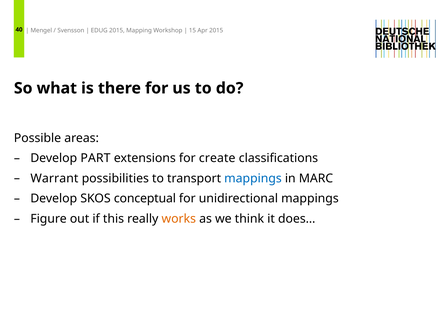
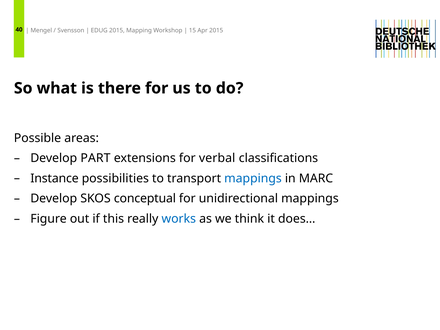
create: create -> verbal
Warrant: Warrant -> Instance
works colour: orange -> blue
